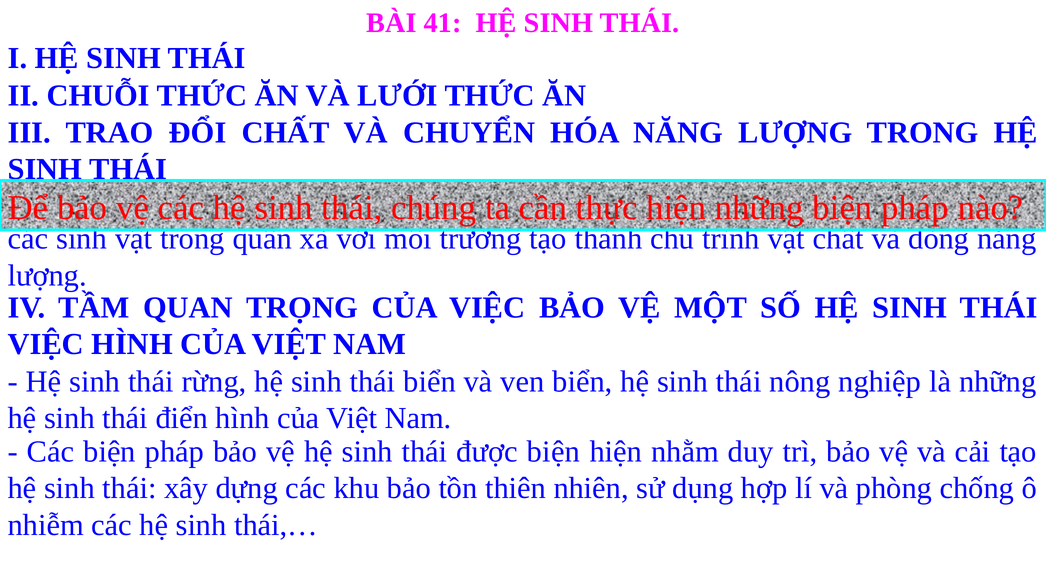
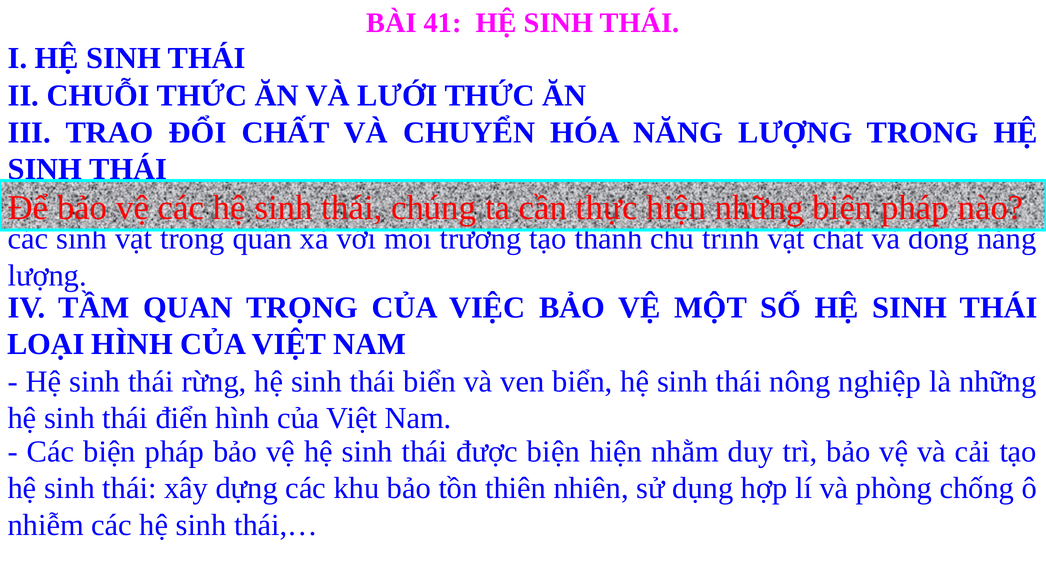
VIỆC at (46, 344): VIỆC -> LOẠI
